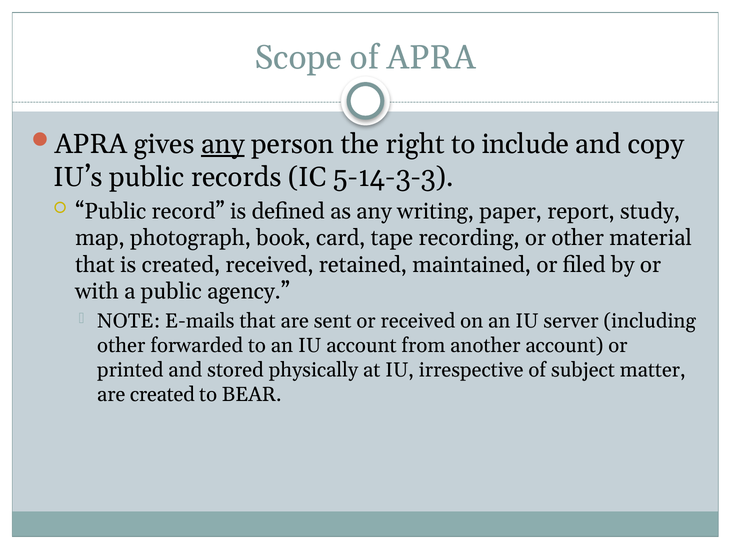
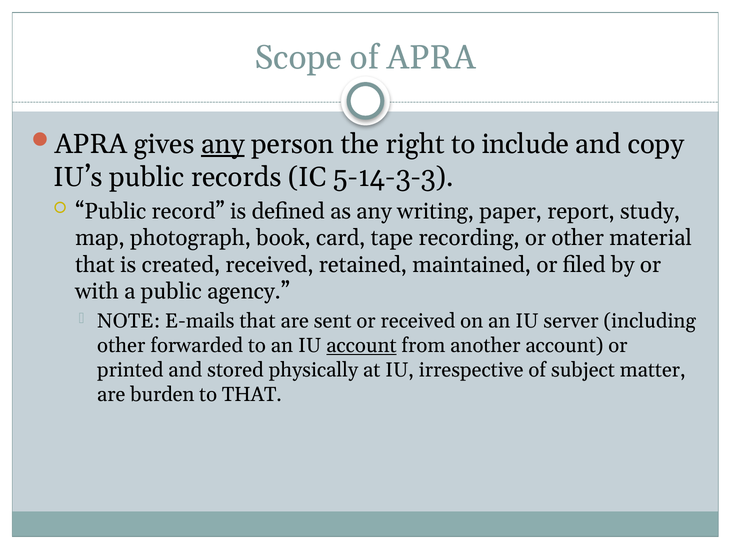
account at (361, 345) underline: none -> present
are created: created -> burden
to BEAR: BEAR -> THAT
